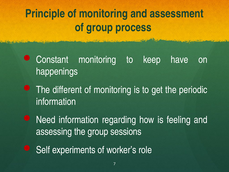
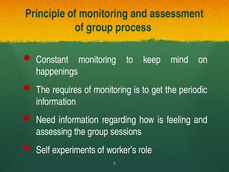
have: have -> mind
different: different -> requires
